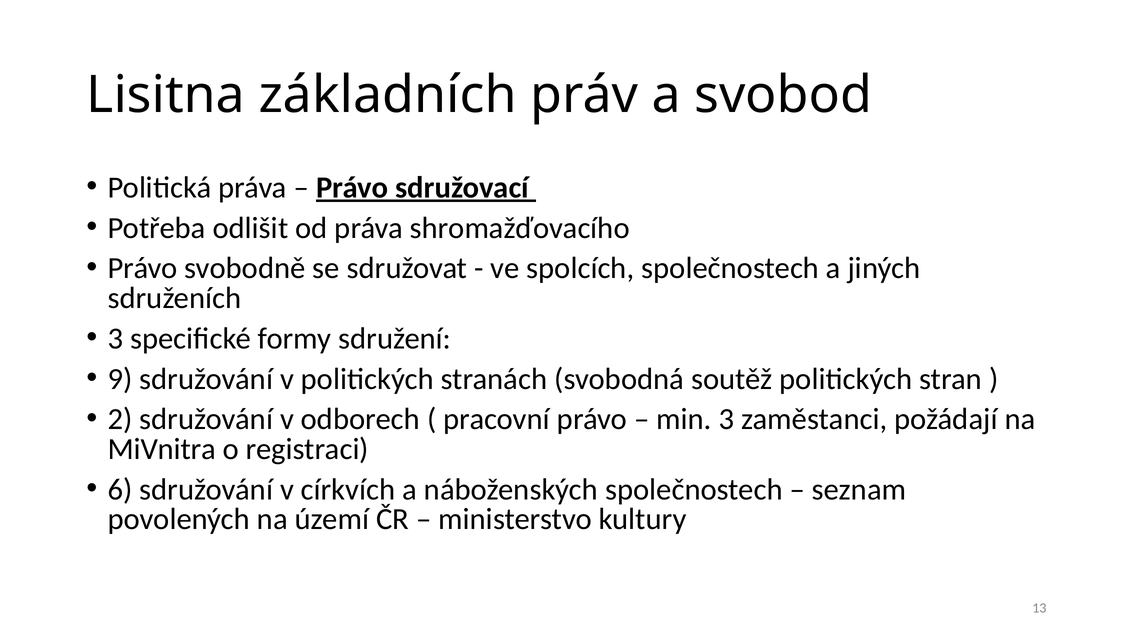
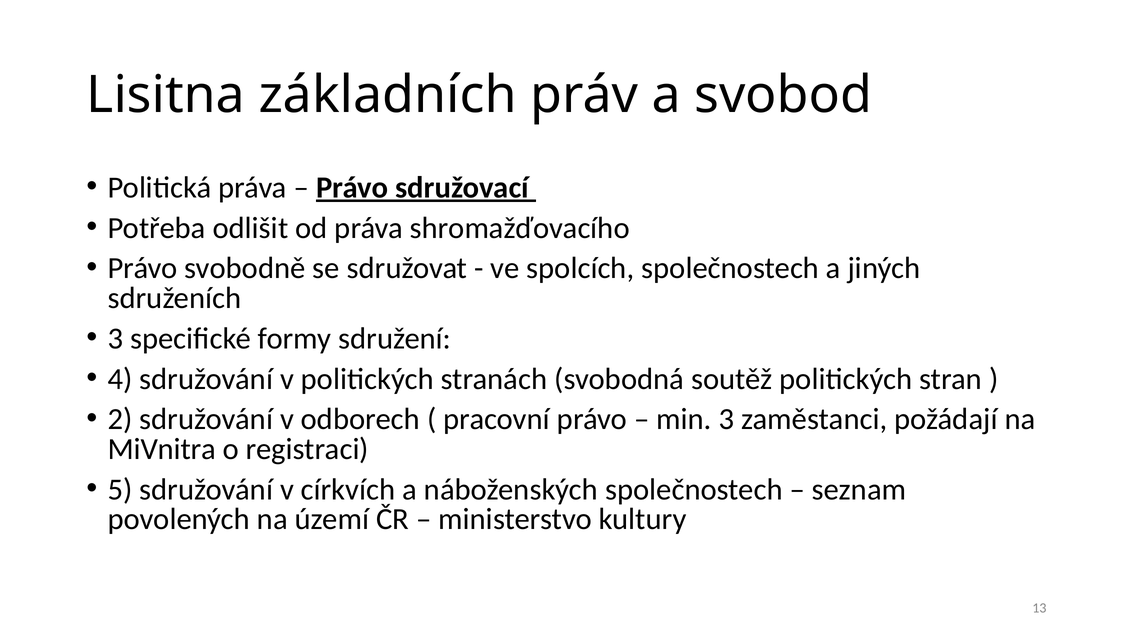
9: 9 -> 4
6: 6 -> 5
